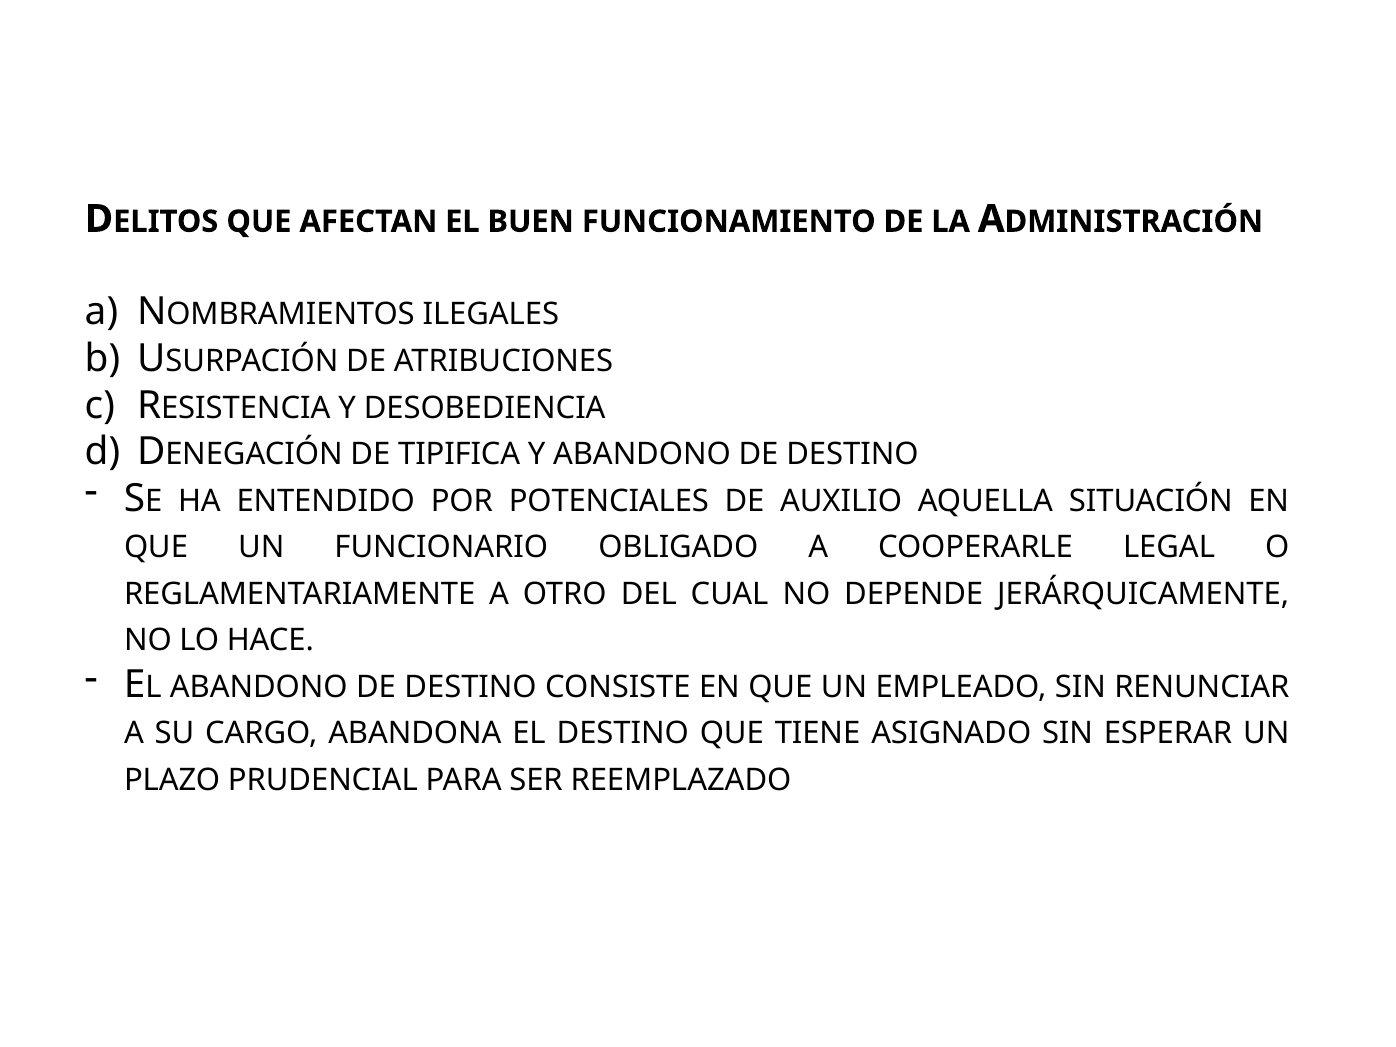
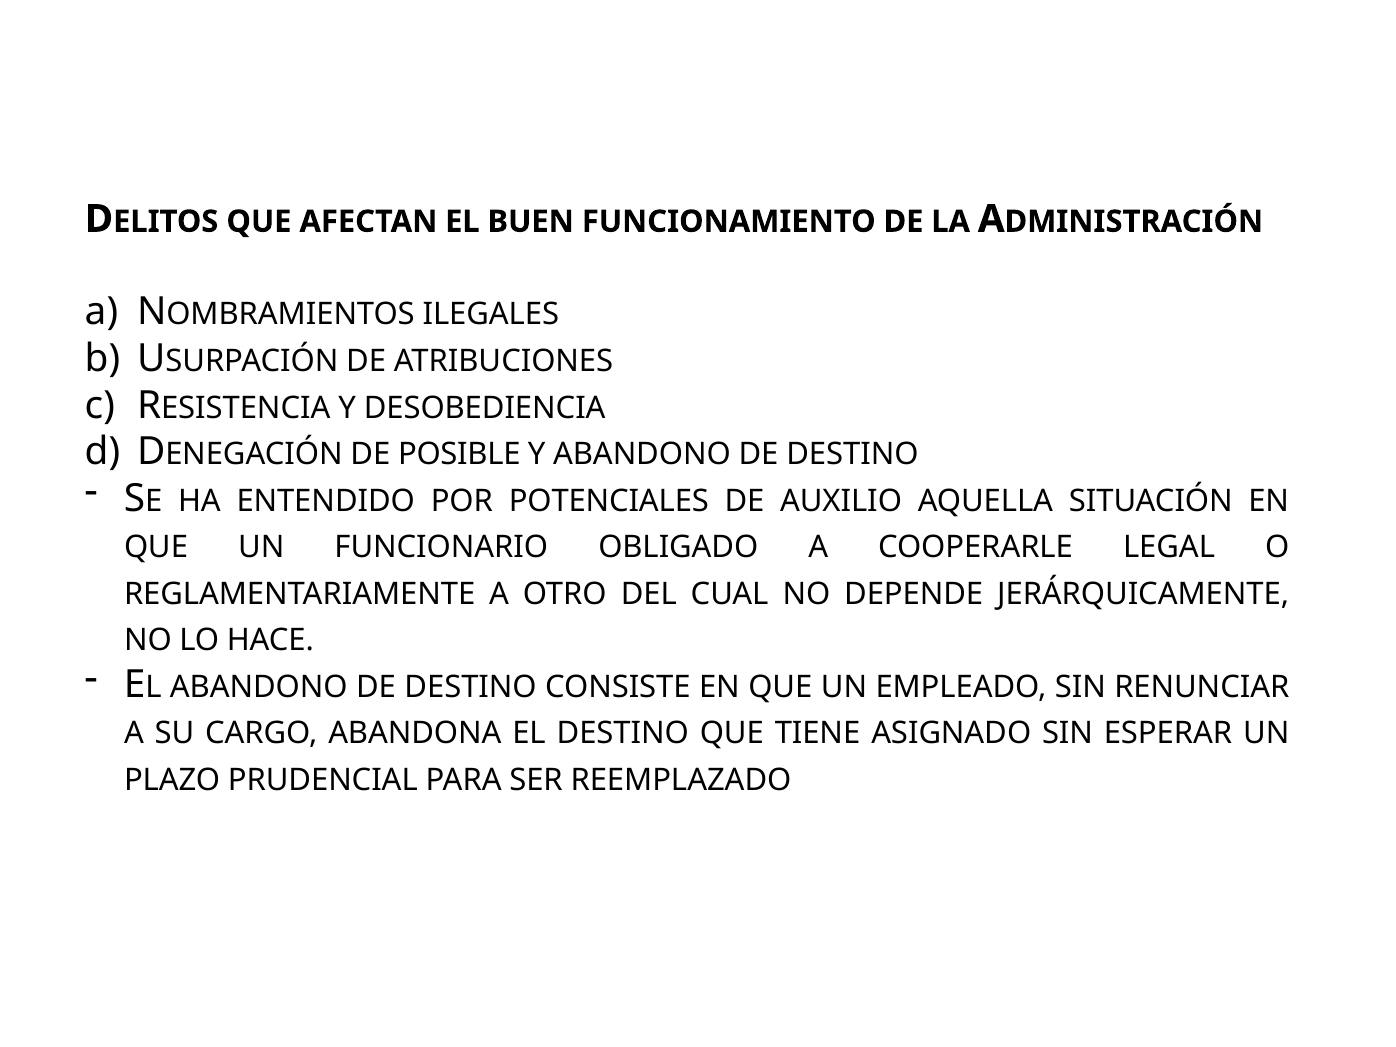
TIPIFICA: TIPIFICA -> POSIBLE
